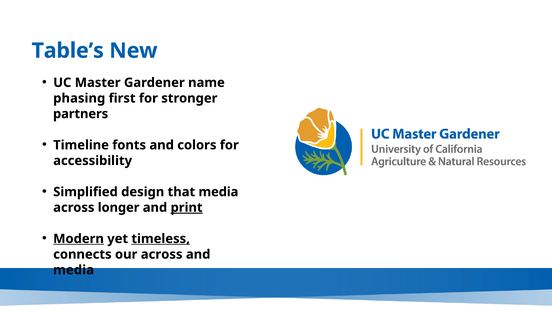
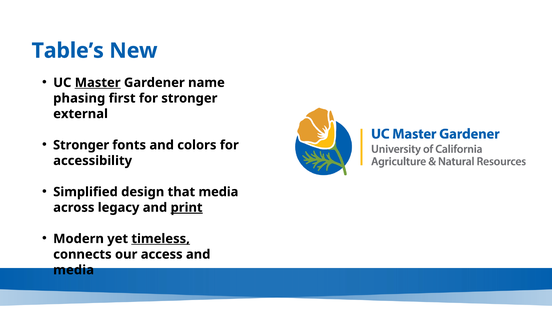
Master underline: none -> present
partners: partners -> external
Timeline at (81, 145): Timeline -> Stronger
longer: longer -> legacy
Modern underline: present -> none
our across: across -> access
